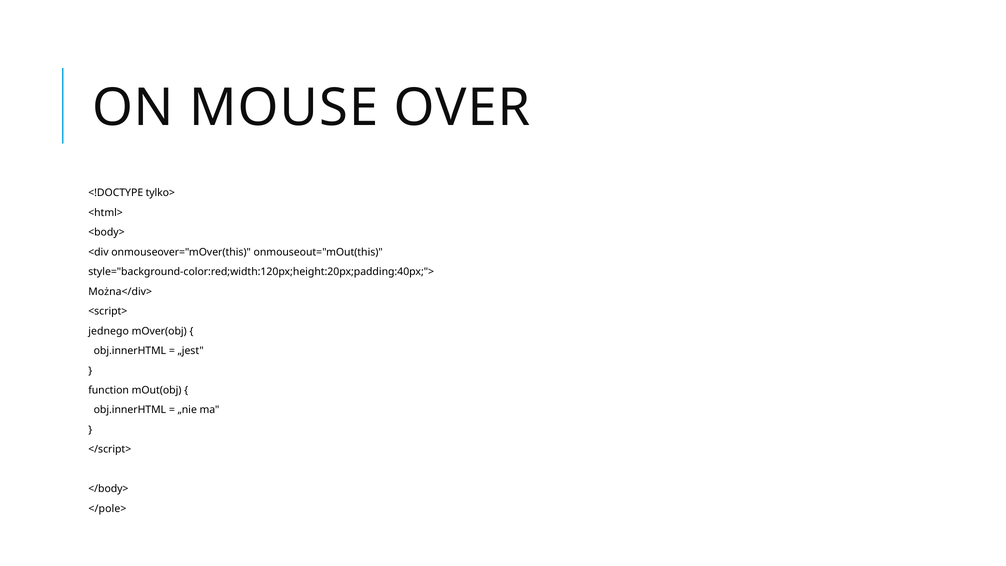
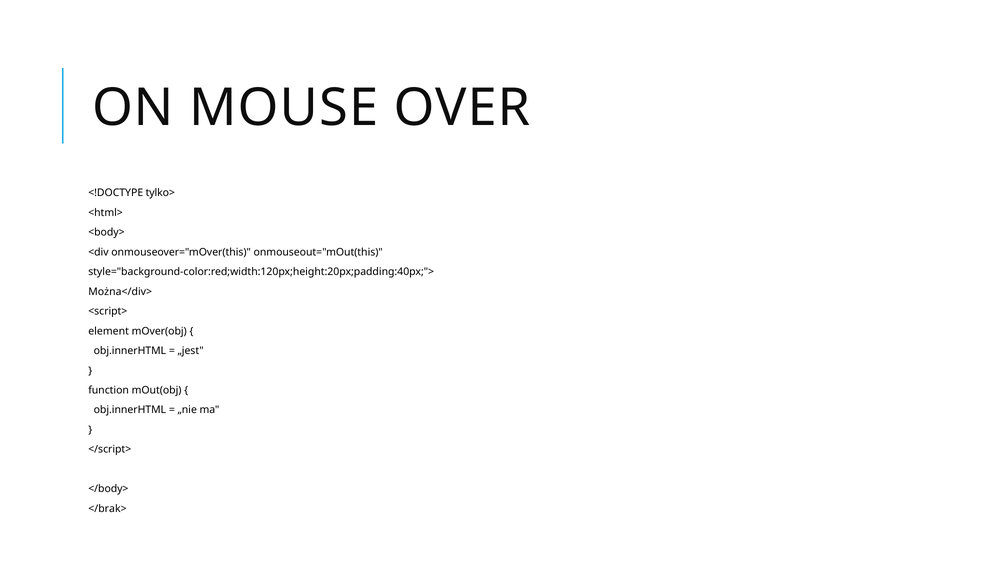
jednego: jednego -> element
</pole>: </pole> -> </brak>
